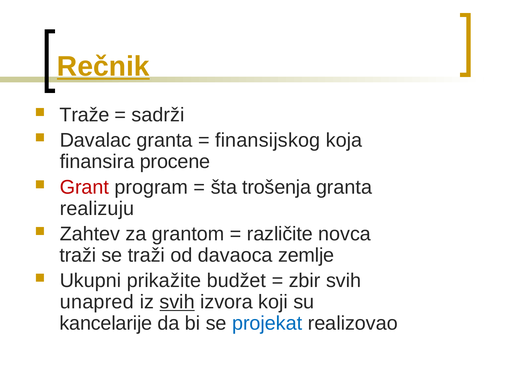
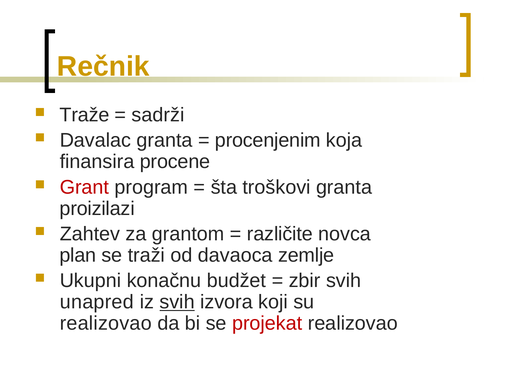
Rečnik underline: present -> none
finansijskog: finansijskog -> procenjenim
trošenja: trošenja -> troškovi
realizuju: realizuju -> proizilazi
traži at (78, 255): traži -> plan
prikažite: prikažite -> konačnu
kancelarije at (106, 323): kancelarije -> realizovao
projekat colour: blue -> red
